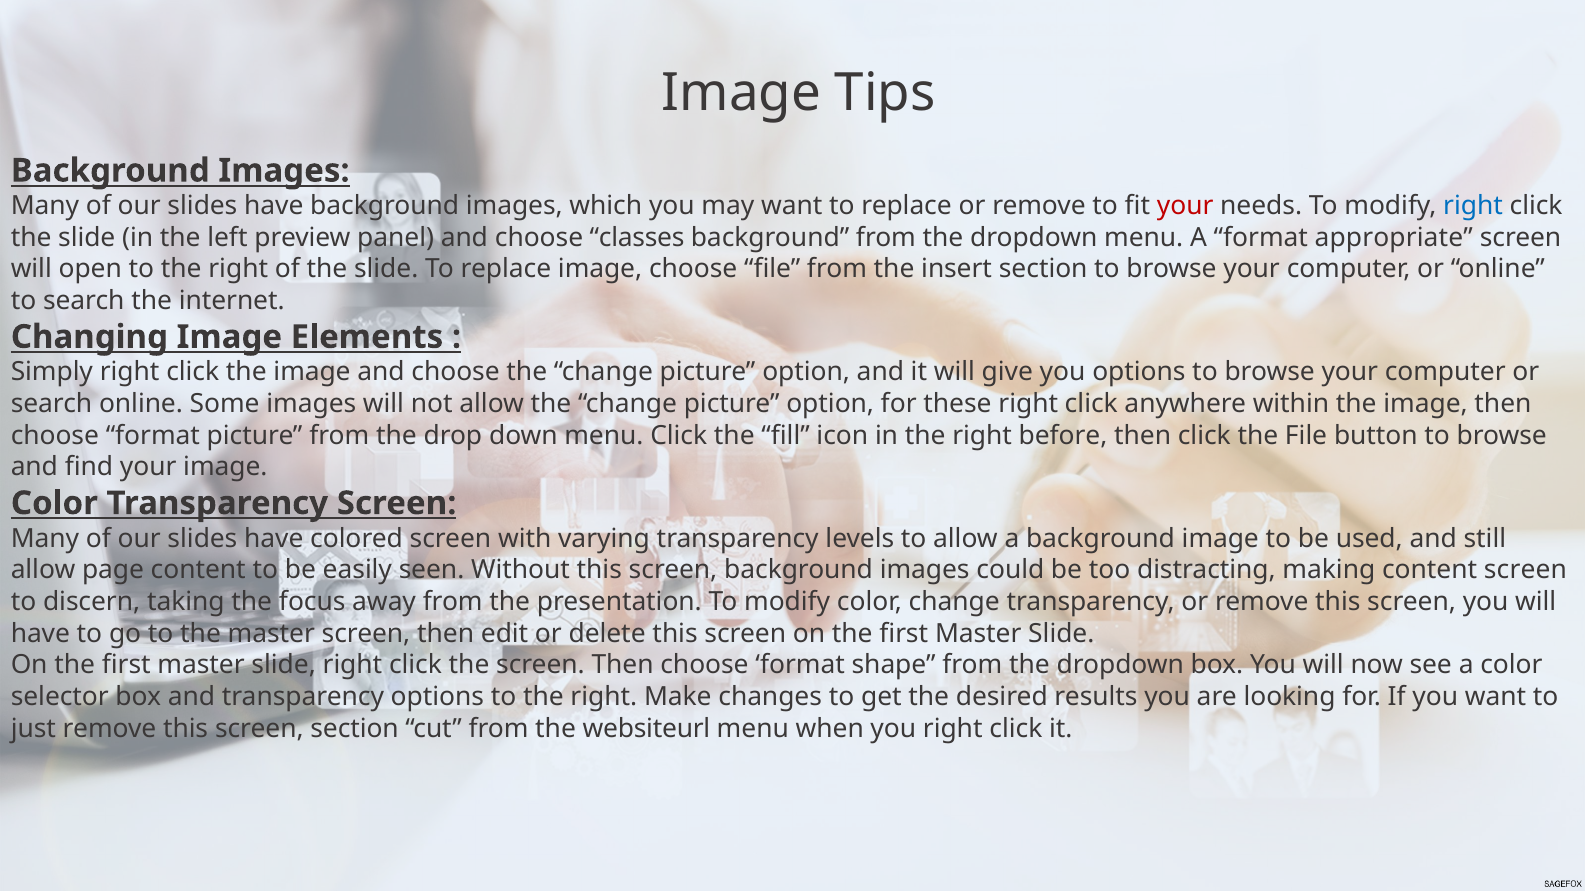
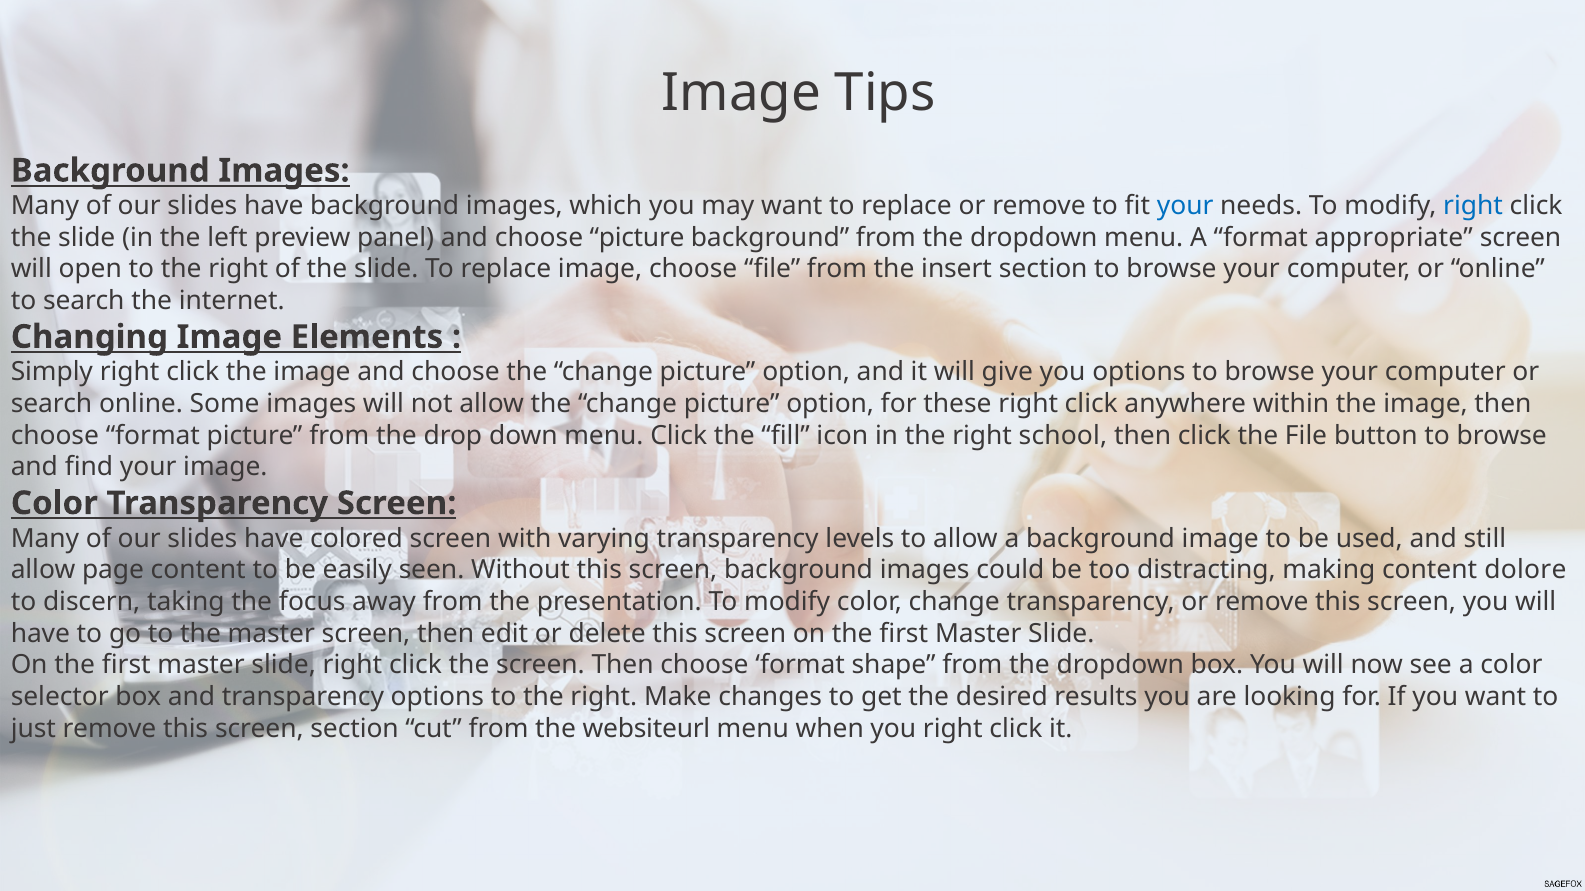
your at (1185, 206) colour: red -> blue
choose classes: classes -> picture
before: before -> school
content screen: screen -> dolore
